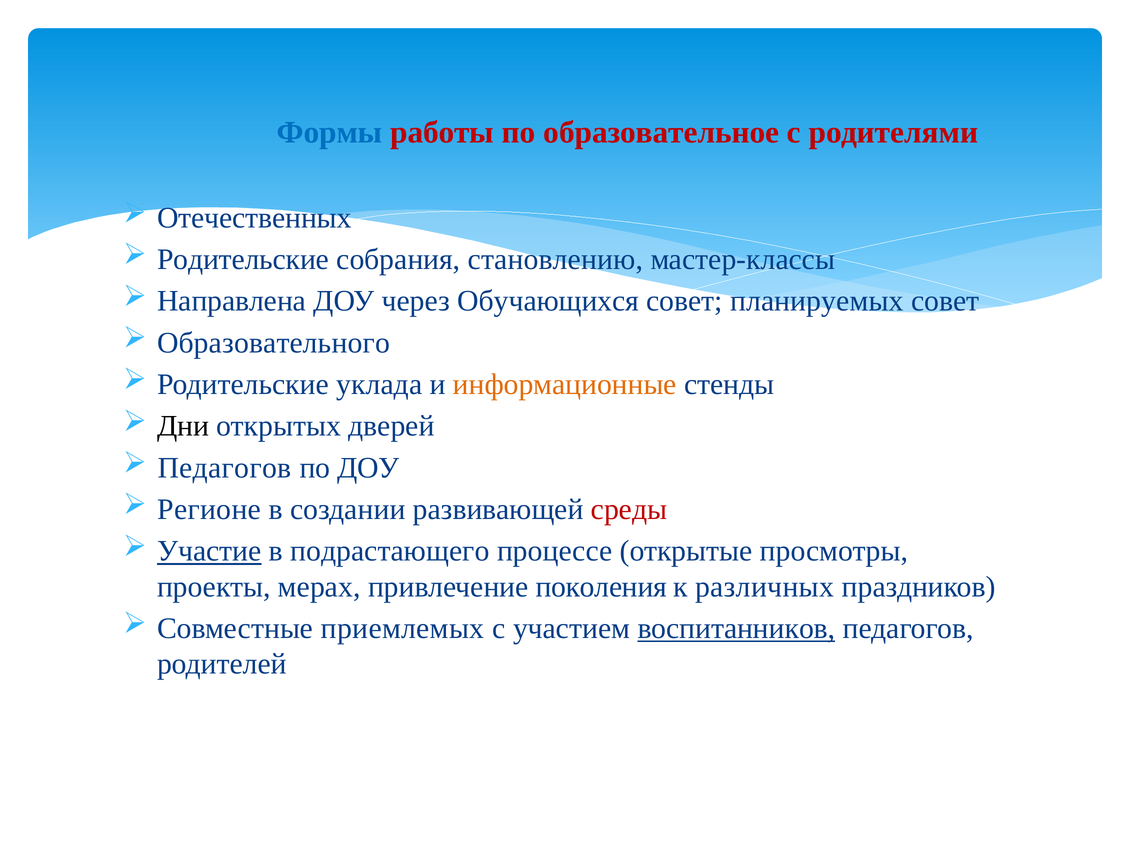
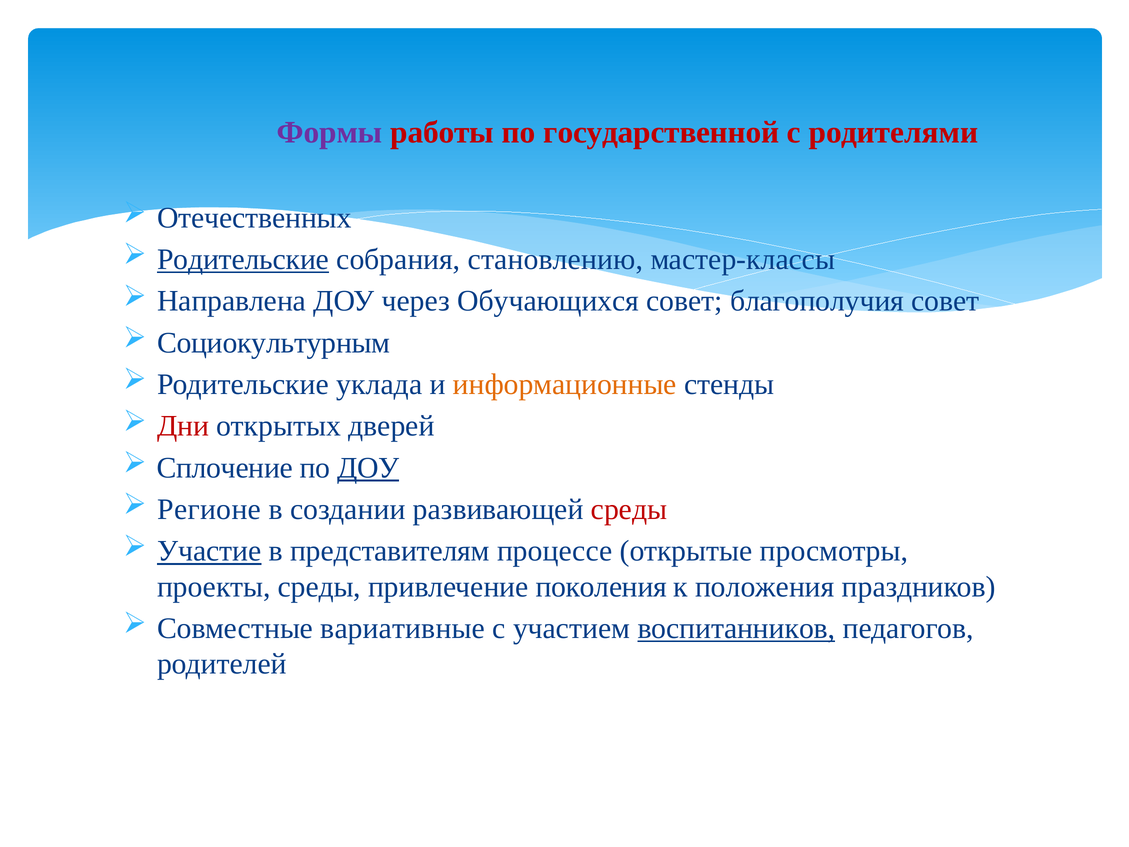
Формы colour: blue -> purple
образовательное: образовательное -> государственной
Родительские at (243, 259) underline: none -> present
планируемых: планируемых -> благополучия
Образовательного: Образовательного -> Социокультурным
Дни colour: black -> red
Педагогов at (224, 468): Педагогов -> Сплочение
ДОУ at (368, 468) underline: none -> present
подрастающего: подрастающего -> представителям
проекты мерах: мерах -> среды
различных: различных -> положения
приемлемых: приемлемых -> вариативные
